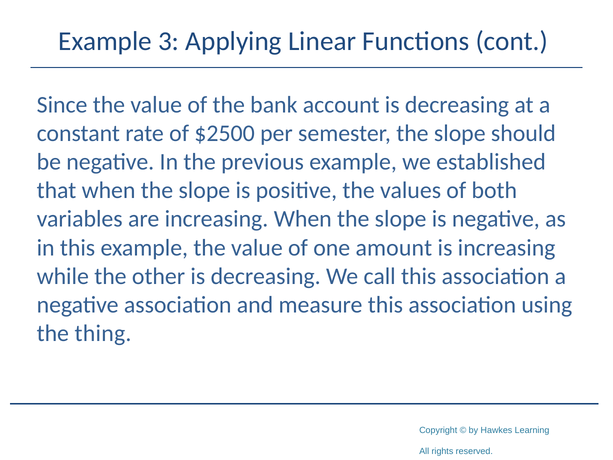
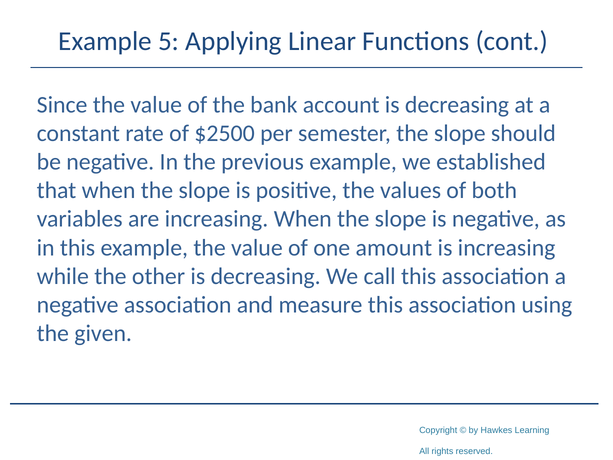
3: 3 -> 5
thing: thing -> given
